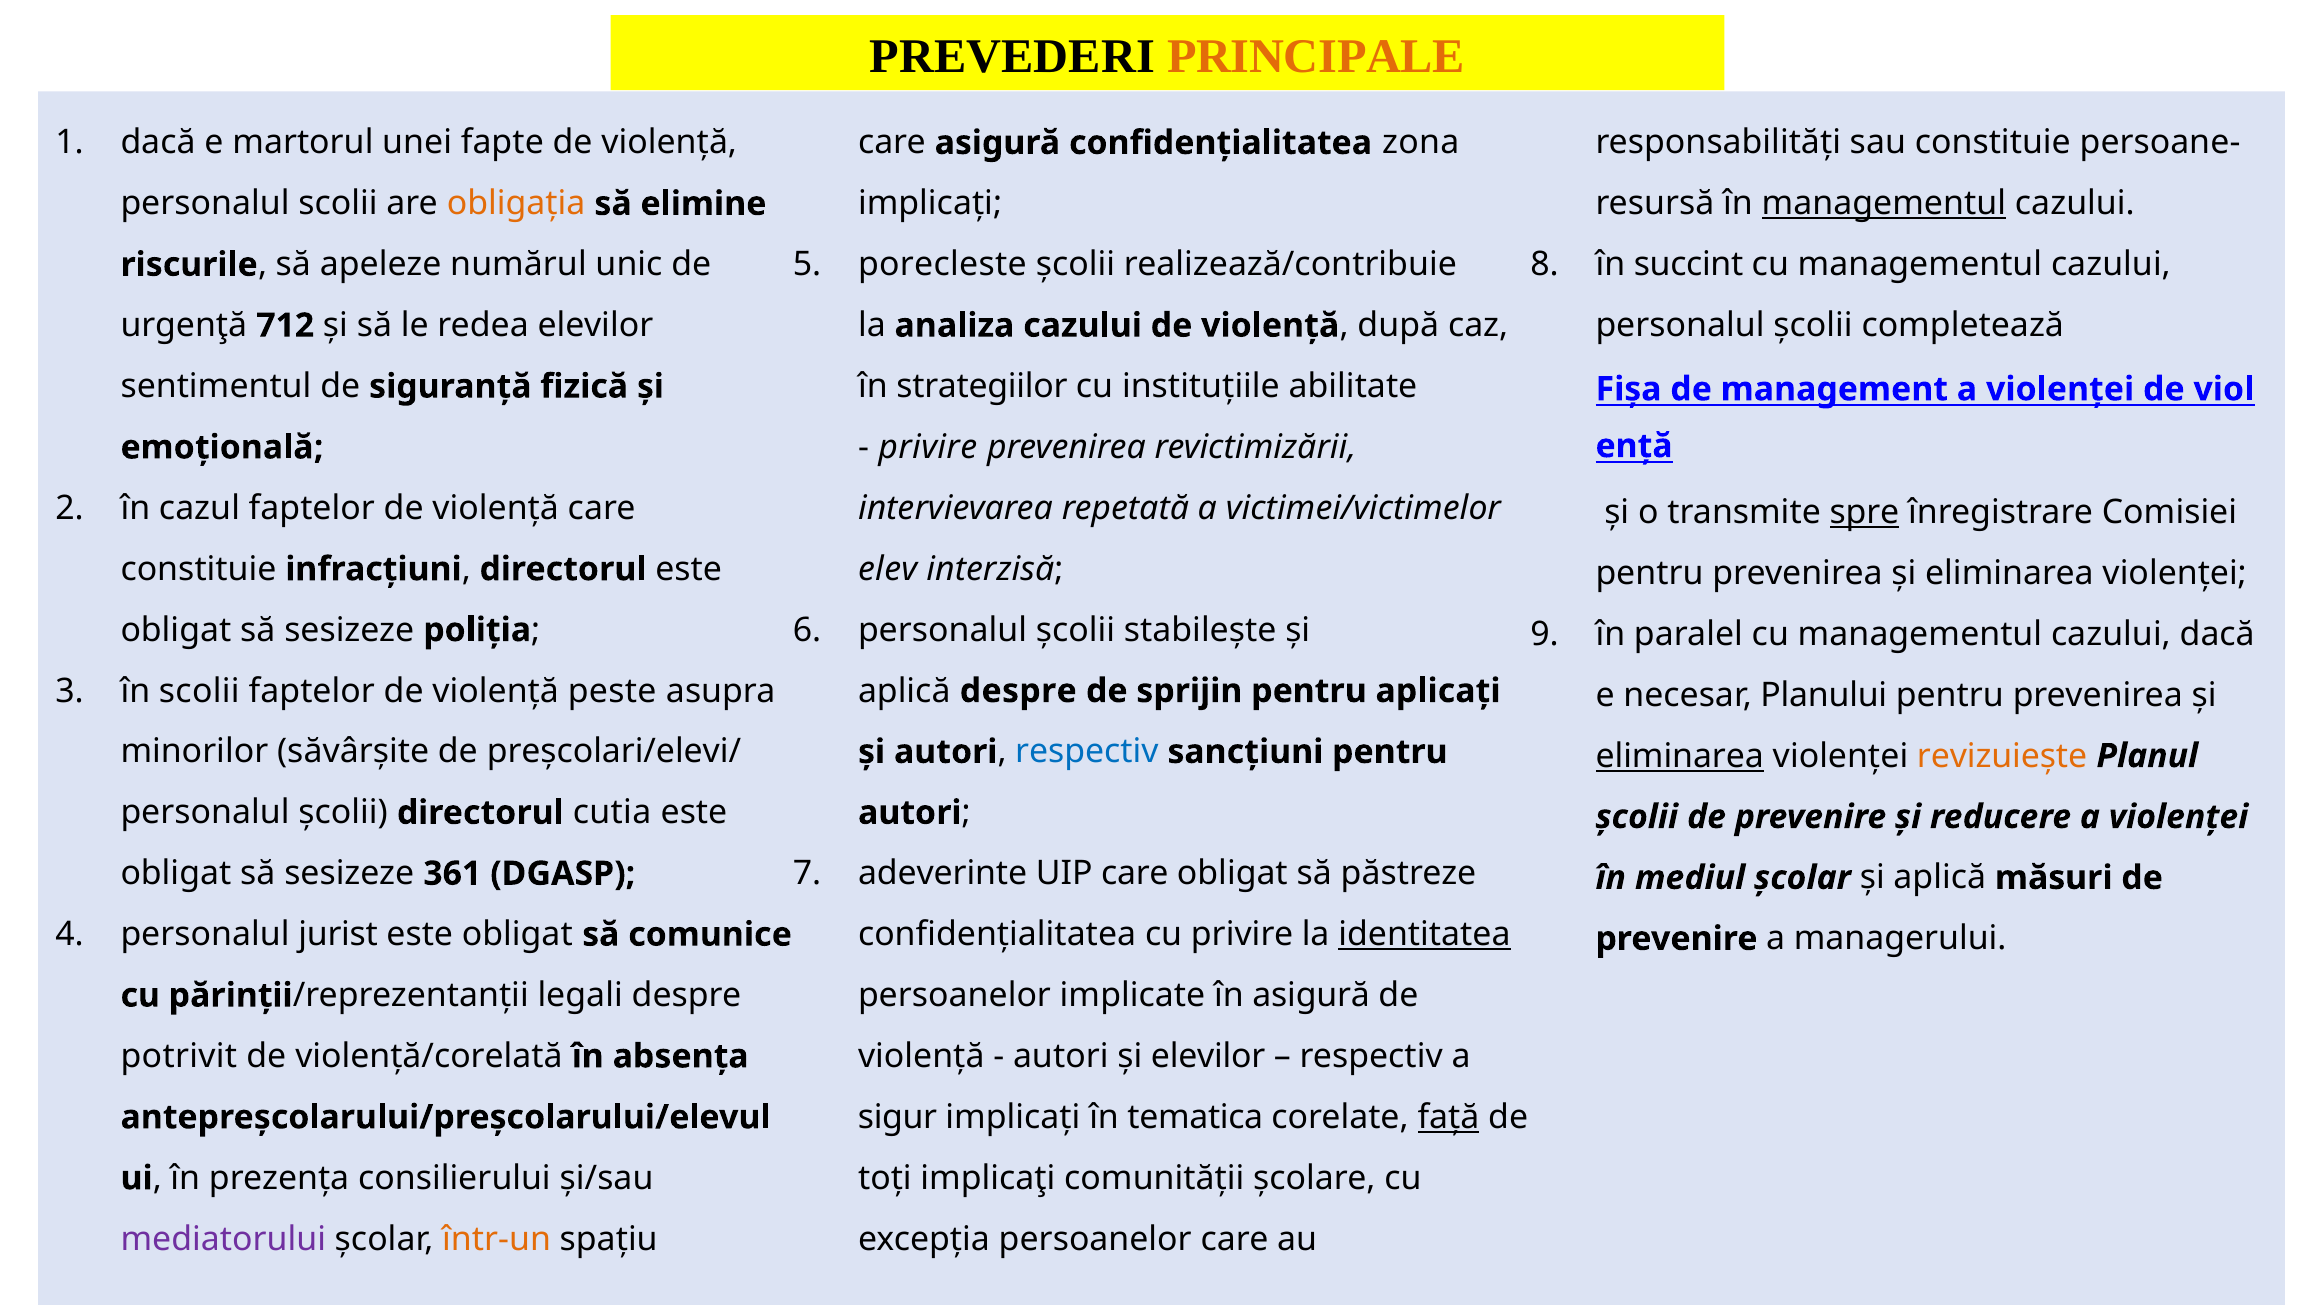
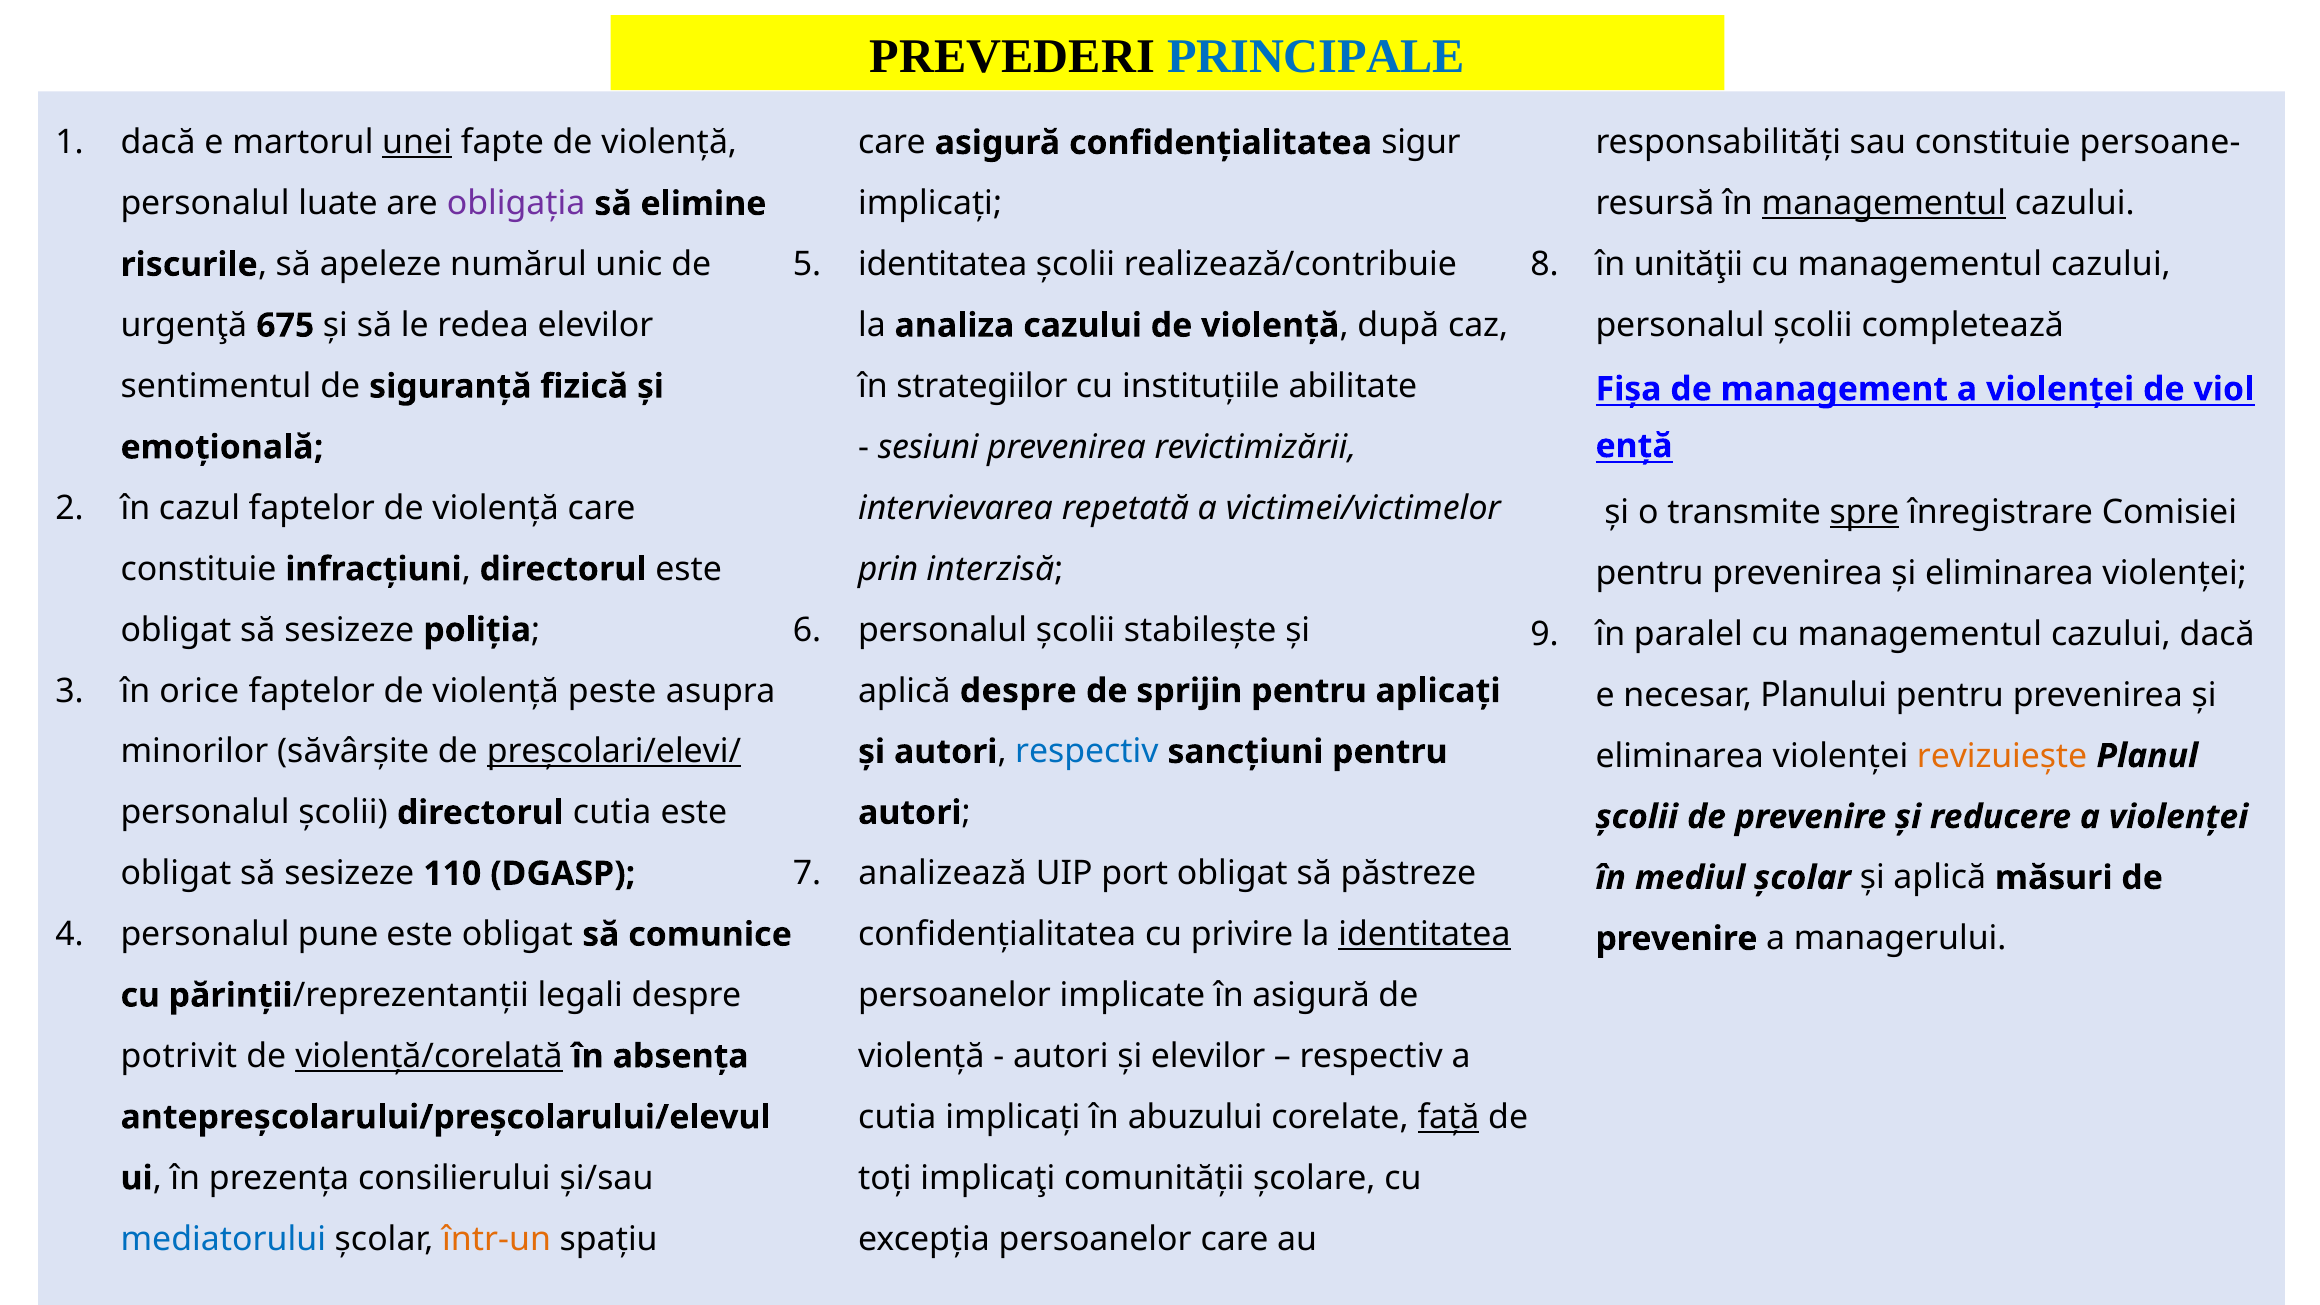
PRINCIPALE colour: orange -> blue
unei underline: none -> present
zona: zona -> sigur
personalul scolii: scolii -> luate
obligația colour: orange -> purple
porecleste at (942, 265): porecleste -> identitatea
succint: succint -> unităţii
712: 712 -> 675
privire at (928, 447): privire -> sesiuni
elev: elev -> prin
în scolii: scolii -> orice
preșcolari/elevi/ underline: none -> present
eliminarea at (1680, 756) underline: present -> none
361: 361 -> 110
adeverinte: adeverinte -> analizează
UIP care: care -> port
jurist: jurist -> pune
violență/corelată underline: none -> present
sigur at (898, 1117): sigur -> cutia
tematica: tematica -> abuzului
mediatorului colour: purple -> blue
